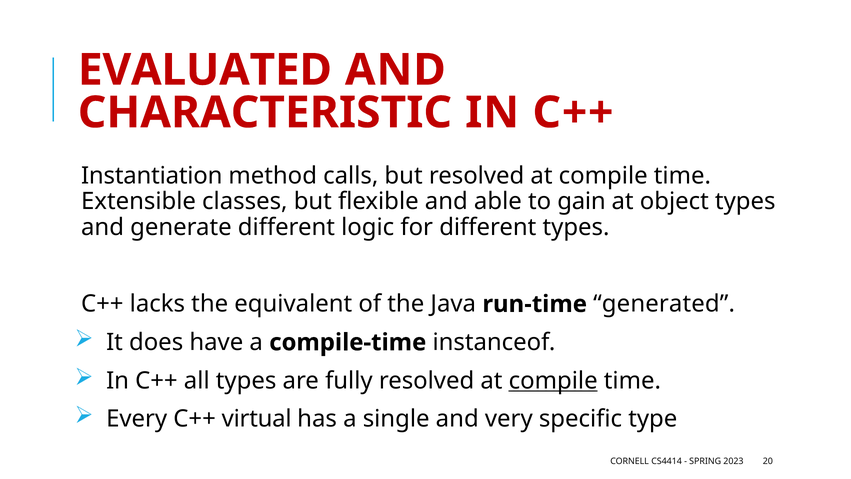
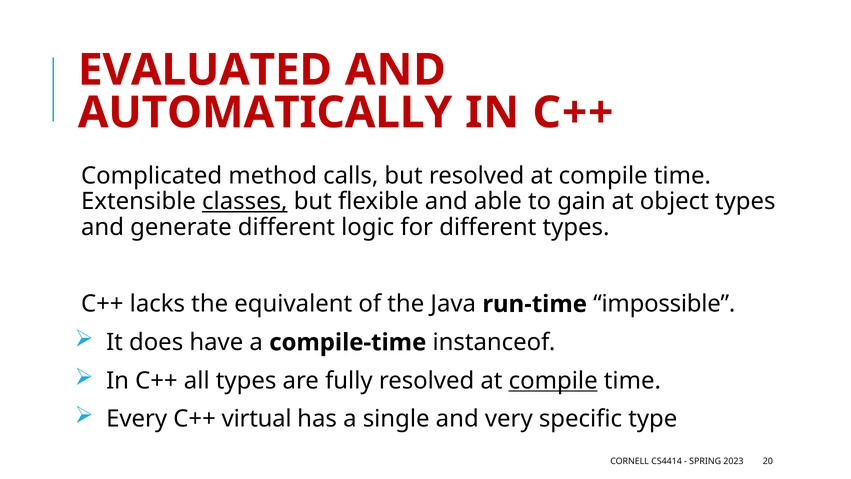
CHARACTERISTIC: CHARACTERISTIC -> AUTOMATICALLY
Instantiation: Instantiation -> Complicated
classes underline: none -> present
generated: generated -> impossible
